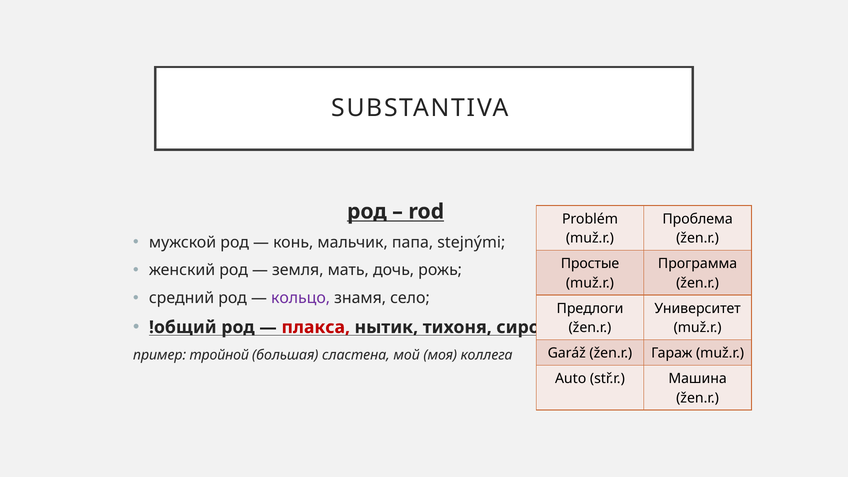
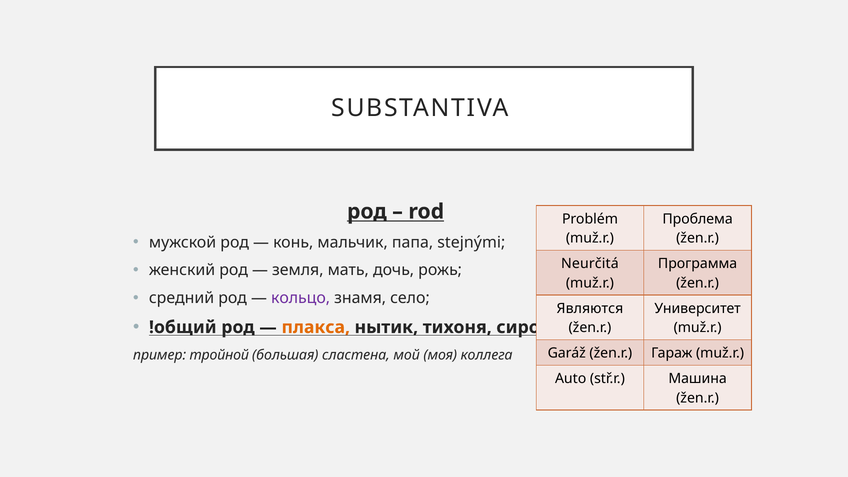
Простые: Простые -> Neurčitá
Предлоги: Предлоги -> Являются
плакса colour: red -> orange
